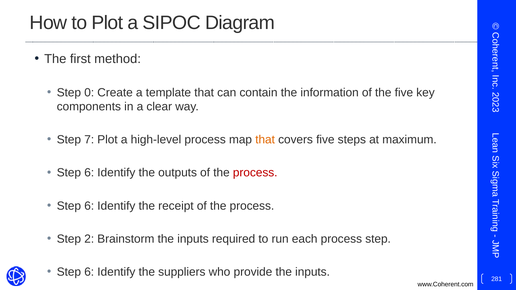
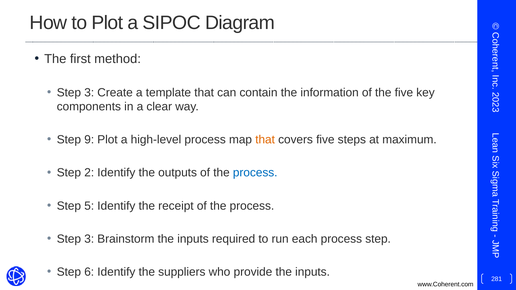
0 at (89, 93): 0 -> 3
7: 7 -> 9
6 at (89, 173): 6 -> 2
process at (255, 173) colour: red -> blue
6 at (89, 206): 6 -> 5
2 at (89, 239): 2 -> 3
